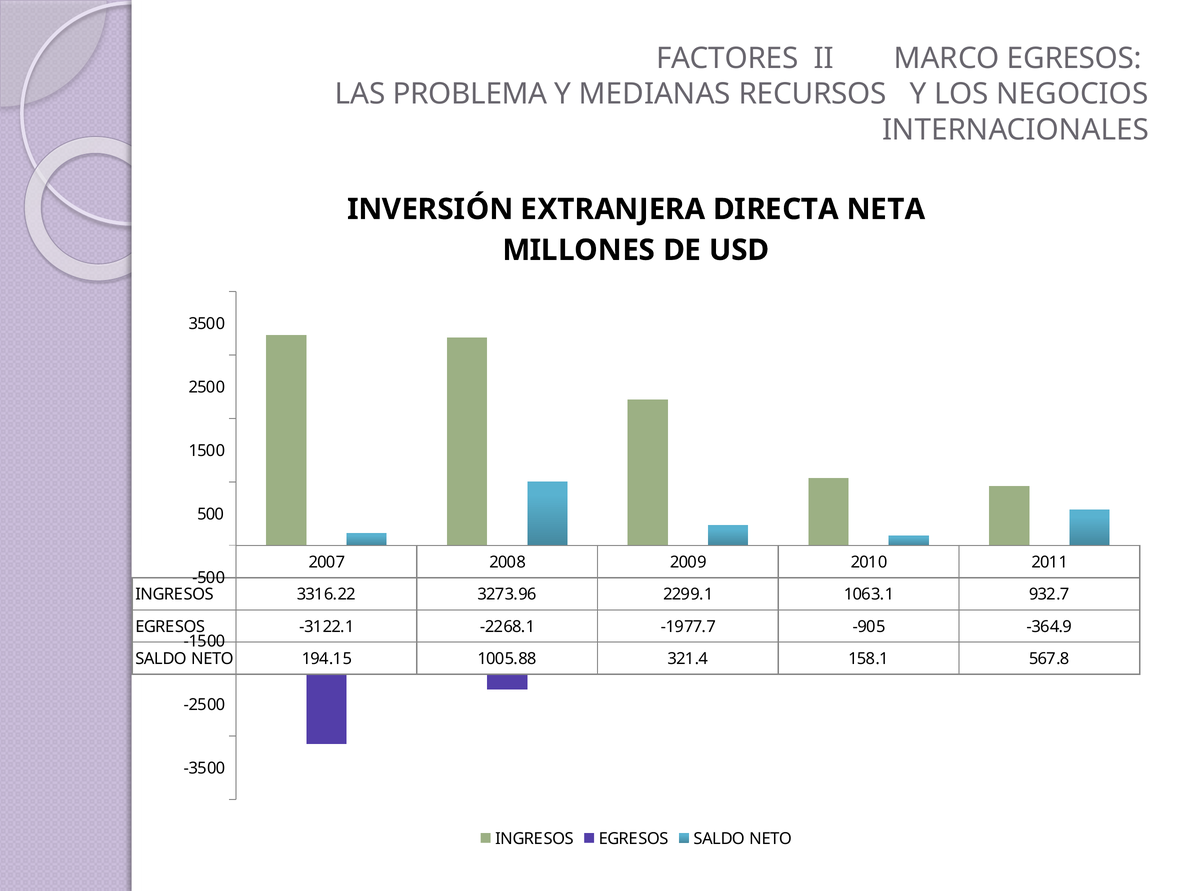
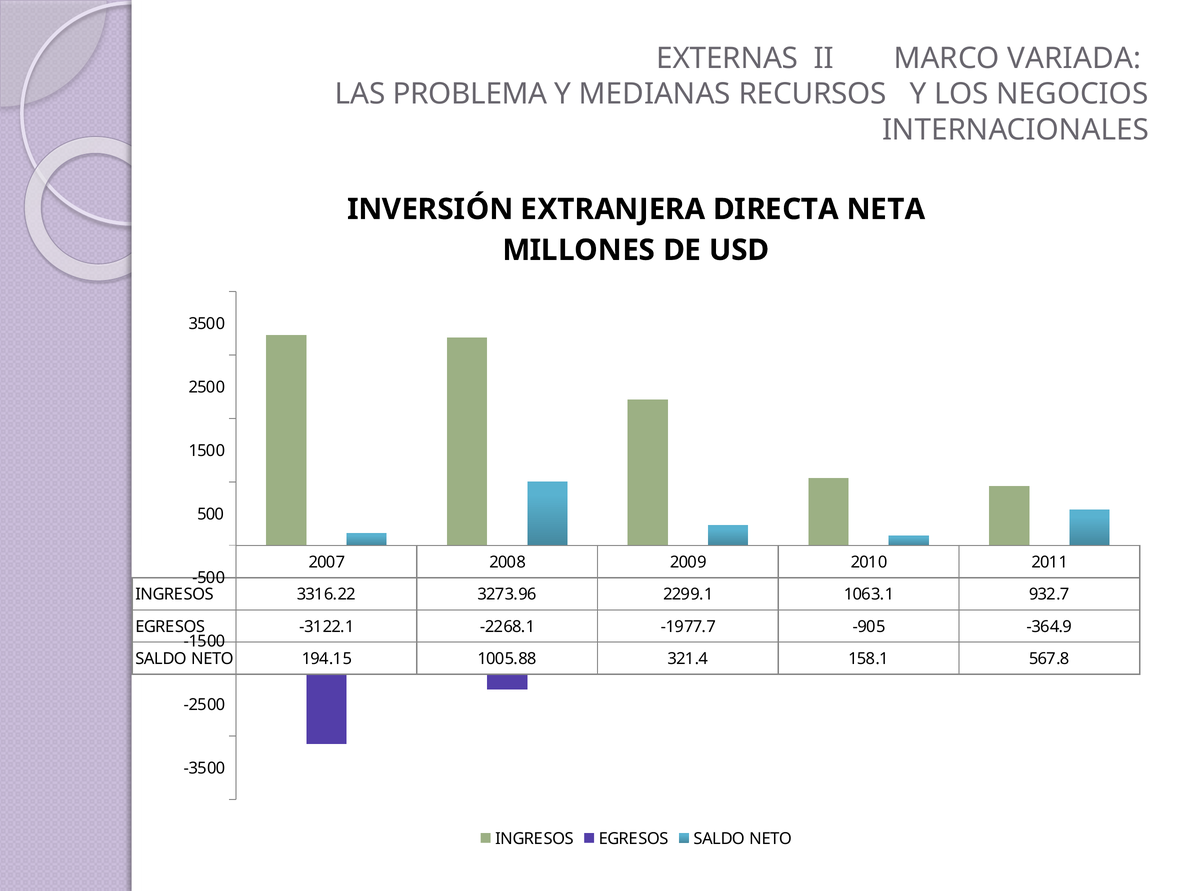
FACTORES: FACTORES -> EXTERNAS
MARCO EGRESOS: EGRESOS -> VARIADA
